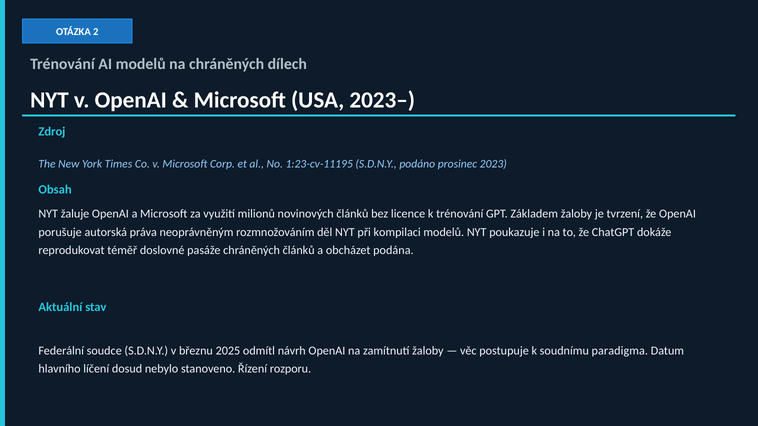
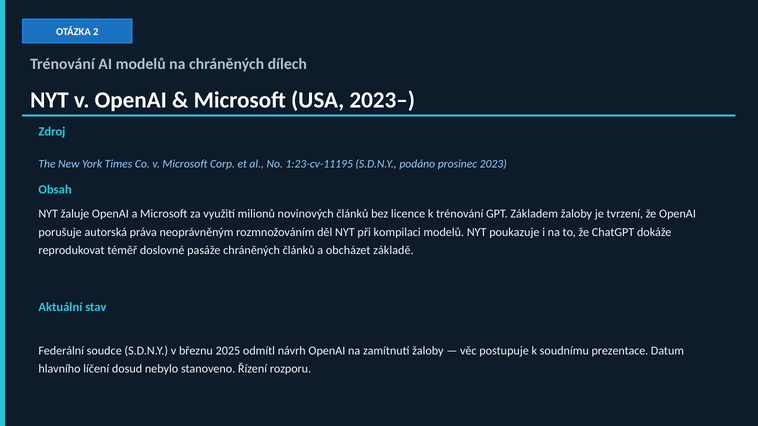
podána: podána -> základě
paradigma: paradigma -> prezentace
